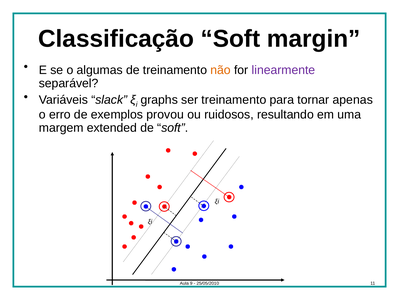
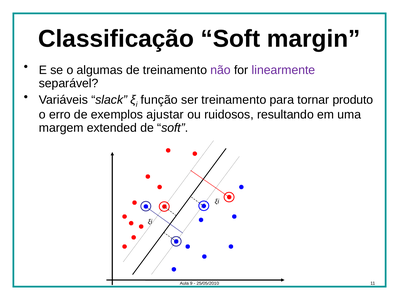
não colour: orange -> purple
graphs: graphs -> função
apenas: apenas -> produto
provou: provou -> ajustar
